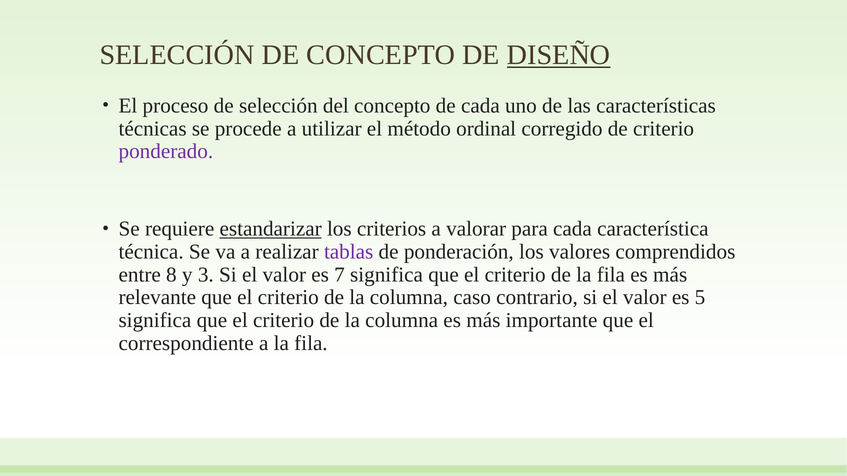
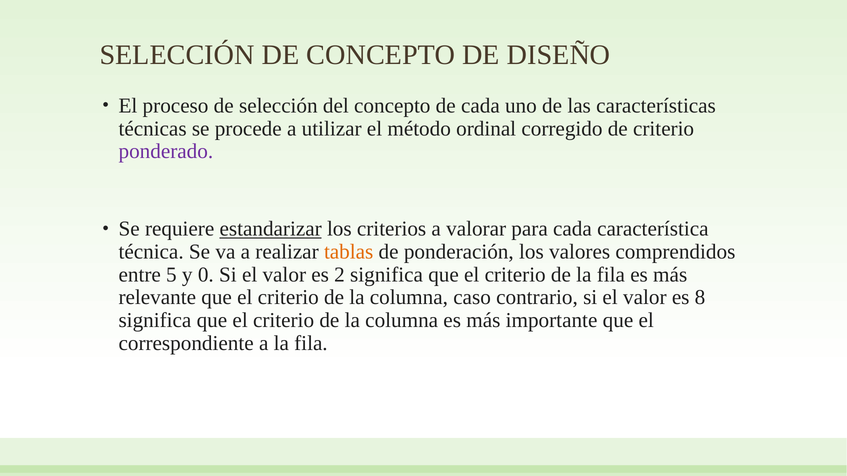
DISEÑO underline: present -> none
tablas colour: purple -> orange
8: 8 -> 5
3: 3 -> 0
7: 7 -> 2
5: 5 -> 8
